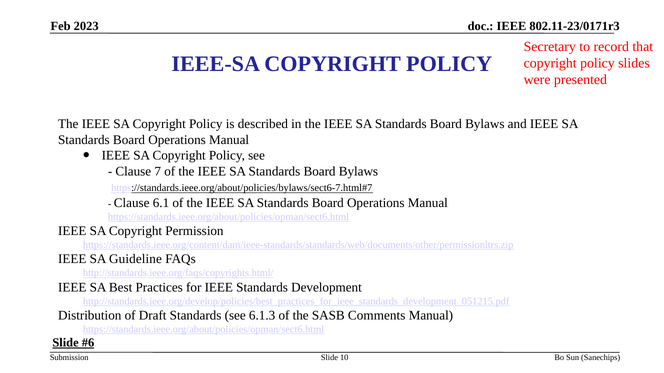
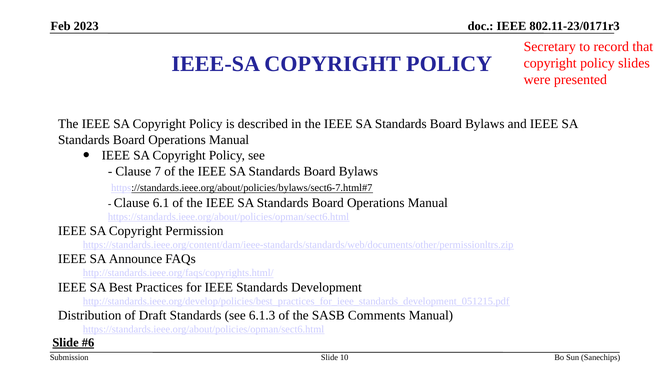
Guideline: Guideline -> Announce
